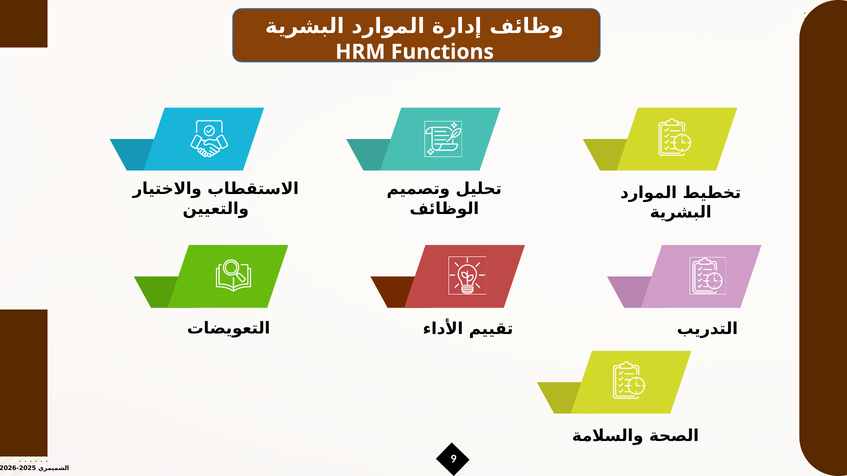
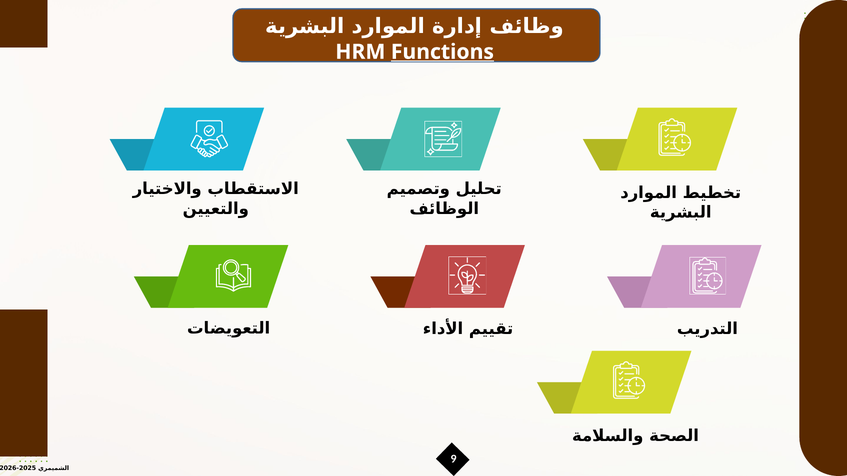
Functions underline: none -> present
